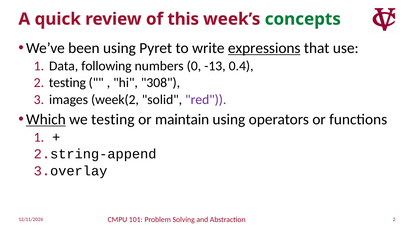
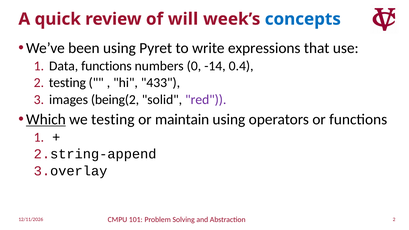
this: this -> will
concepts colour: green -> blue
expressions underline: present -> none
Data following: following -> functions
-13: -13 -> -14
308: 308 -> 433
week(2: week(2 -> being(2
